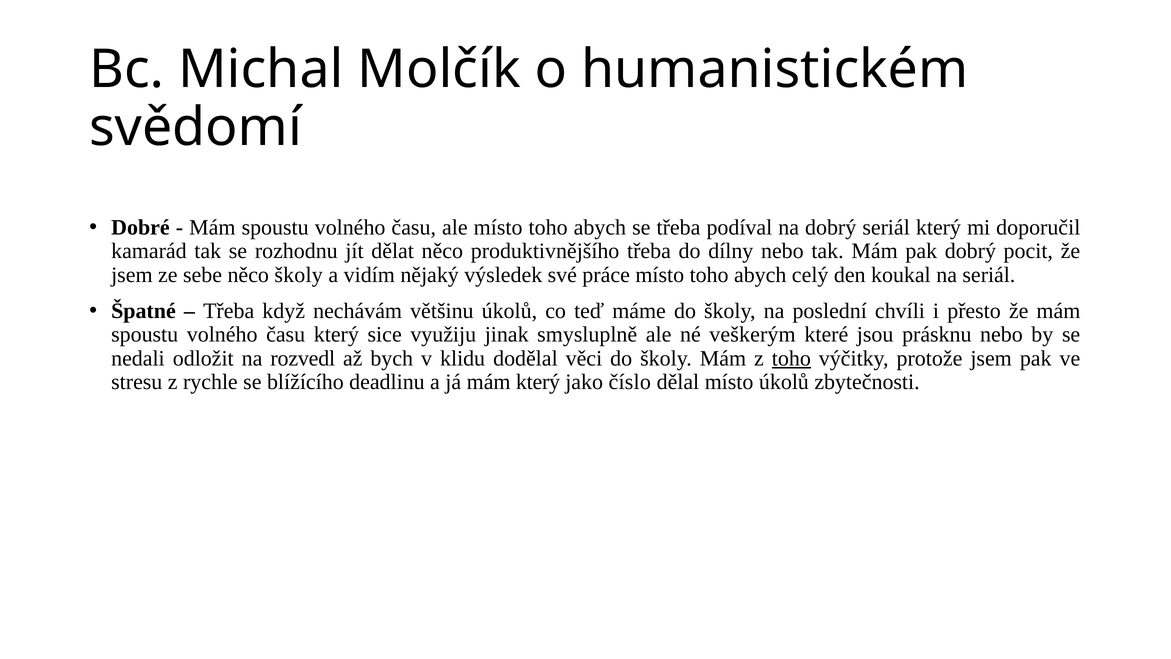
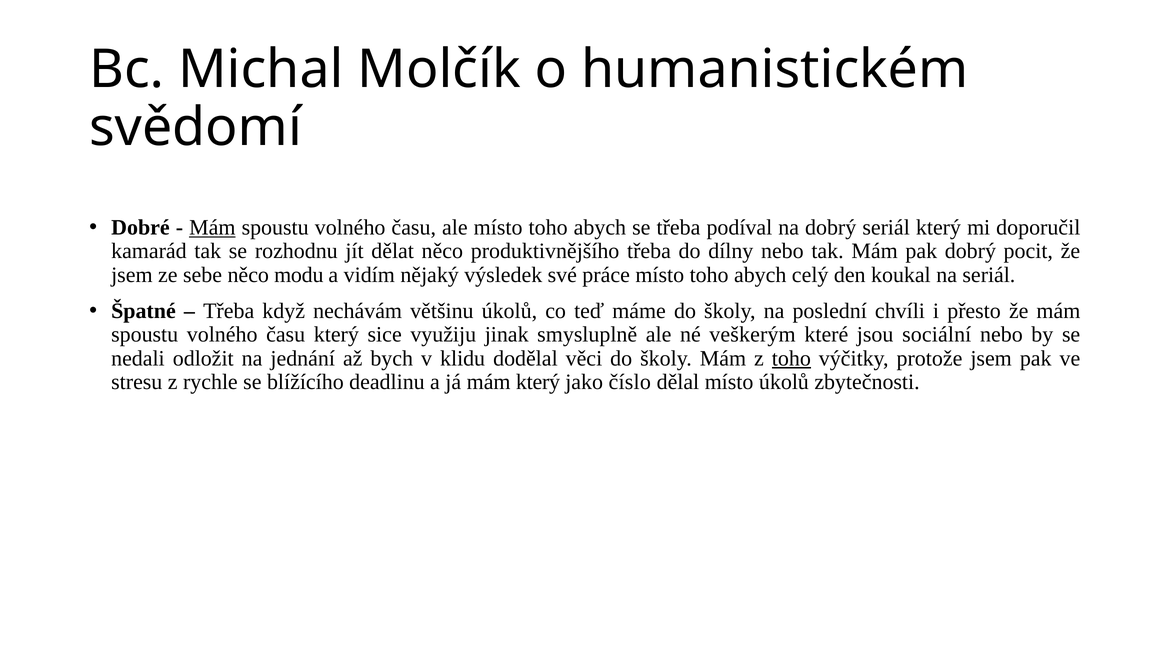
Mám at (212, 227) underline: none -> present
něco školy: školy -> modu
prásknu: prásknu -> sociální
rozvedl: rozvedl -> jednání
